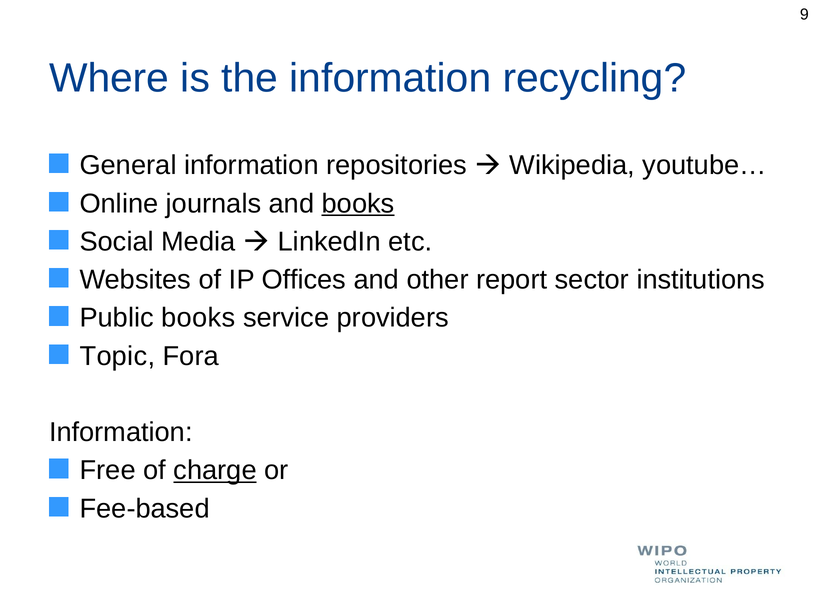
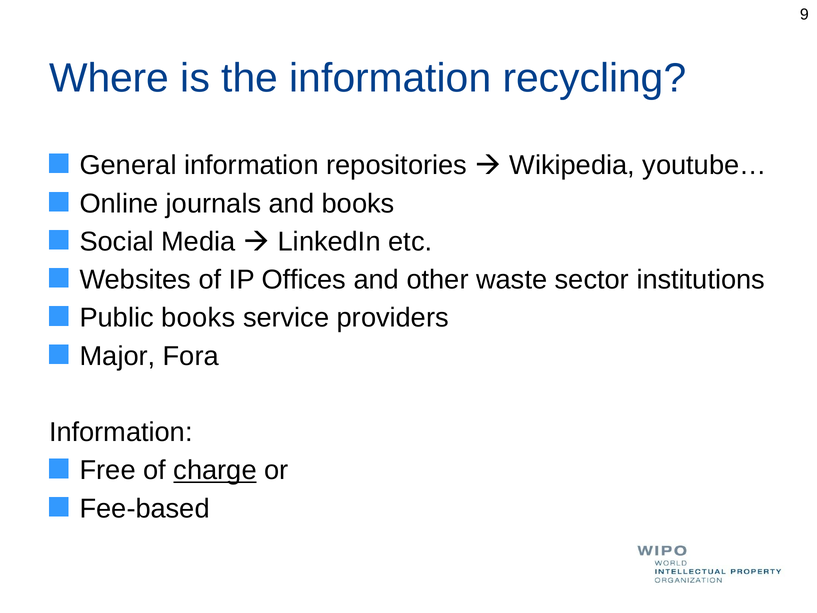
books at (358, 203) underline: present -> none
report: report -> waste
Topic: Topic -> Major
